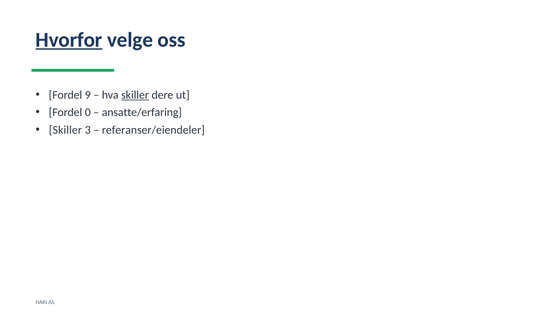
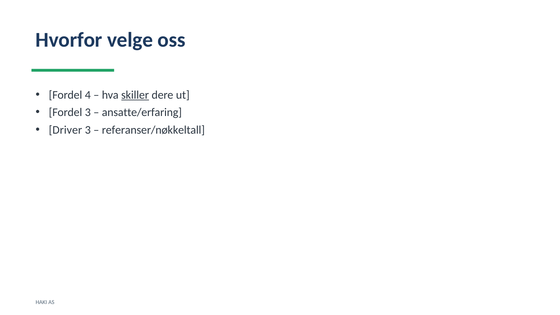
Hvorfor underline: present -> none
9: 9 -> 4
Fordel 0: 0 -> 3
Skiller at (65, 130): Skiller -> Driver
referanser/eiendeler: referanser/eiendeler -> referanser/nøkkeltall
